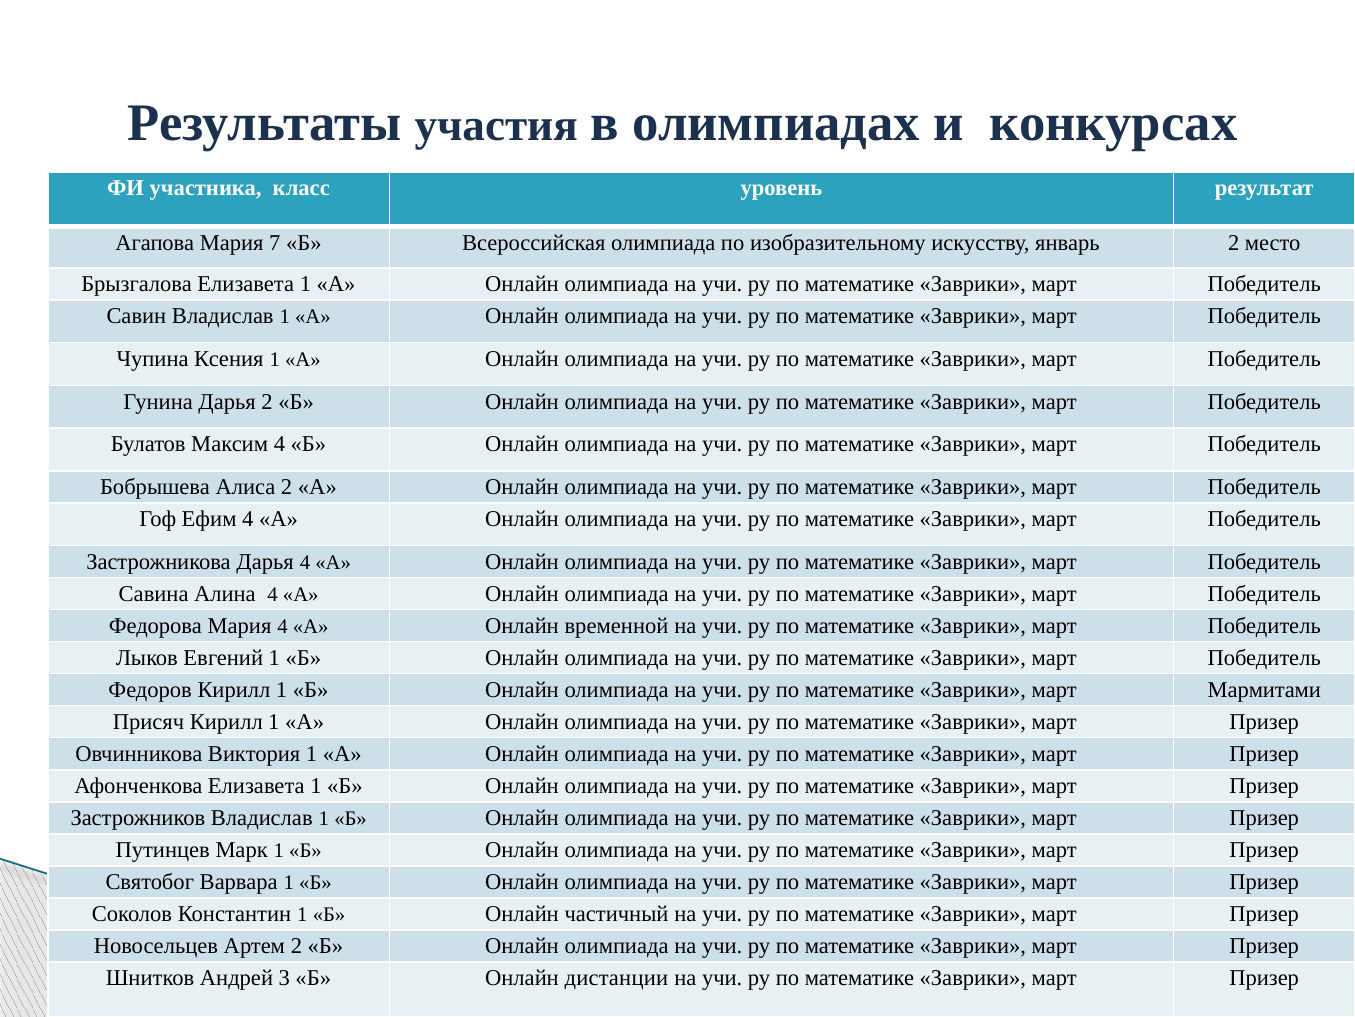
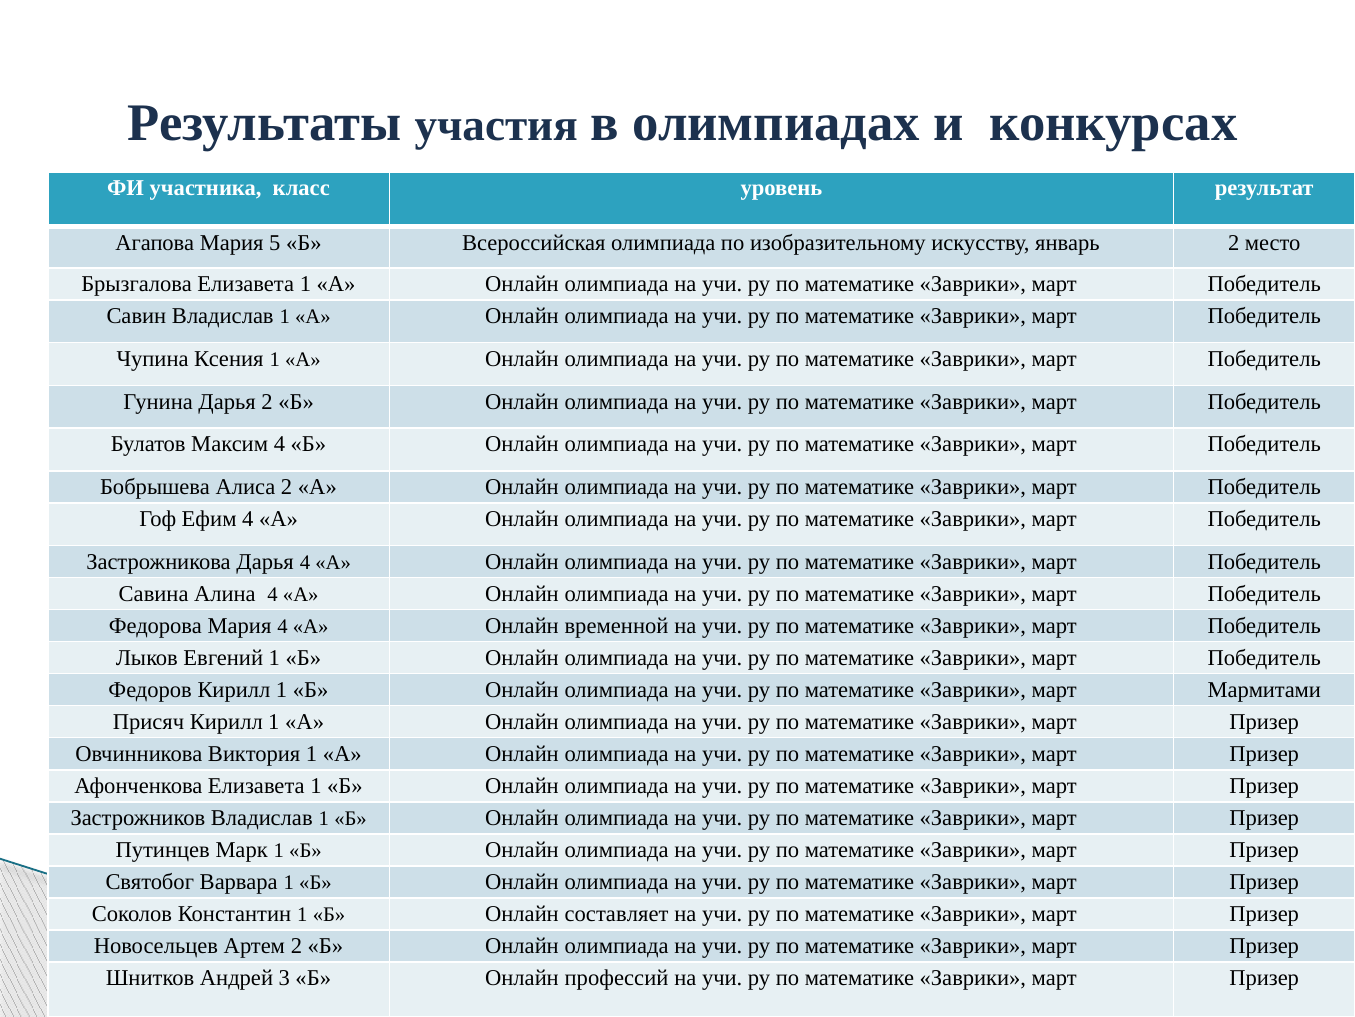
7: 7 -> 5
частичный: частичный -> составляет
дистанции: дистанции -> профессий
